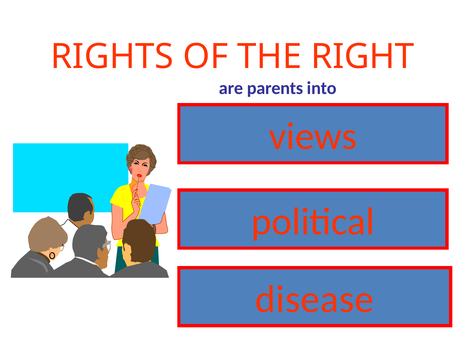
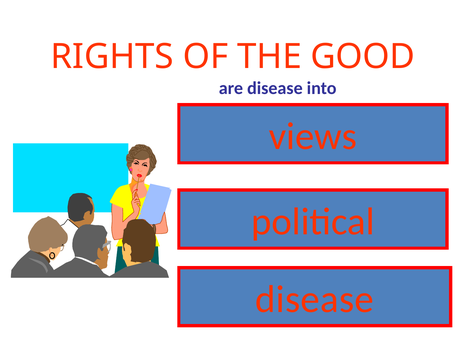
RIGHT: RIGHT -> GOOD
are parents: parents -> disease
